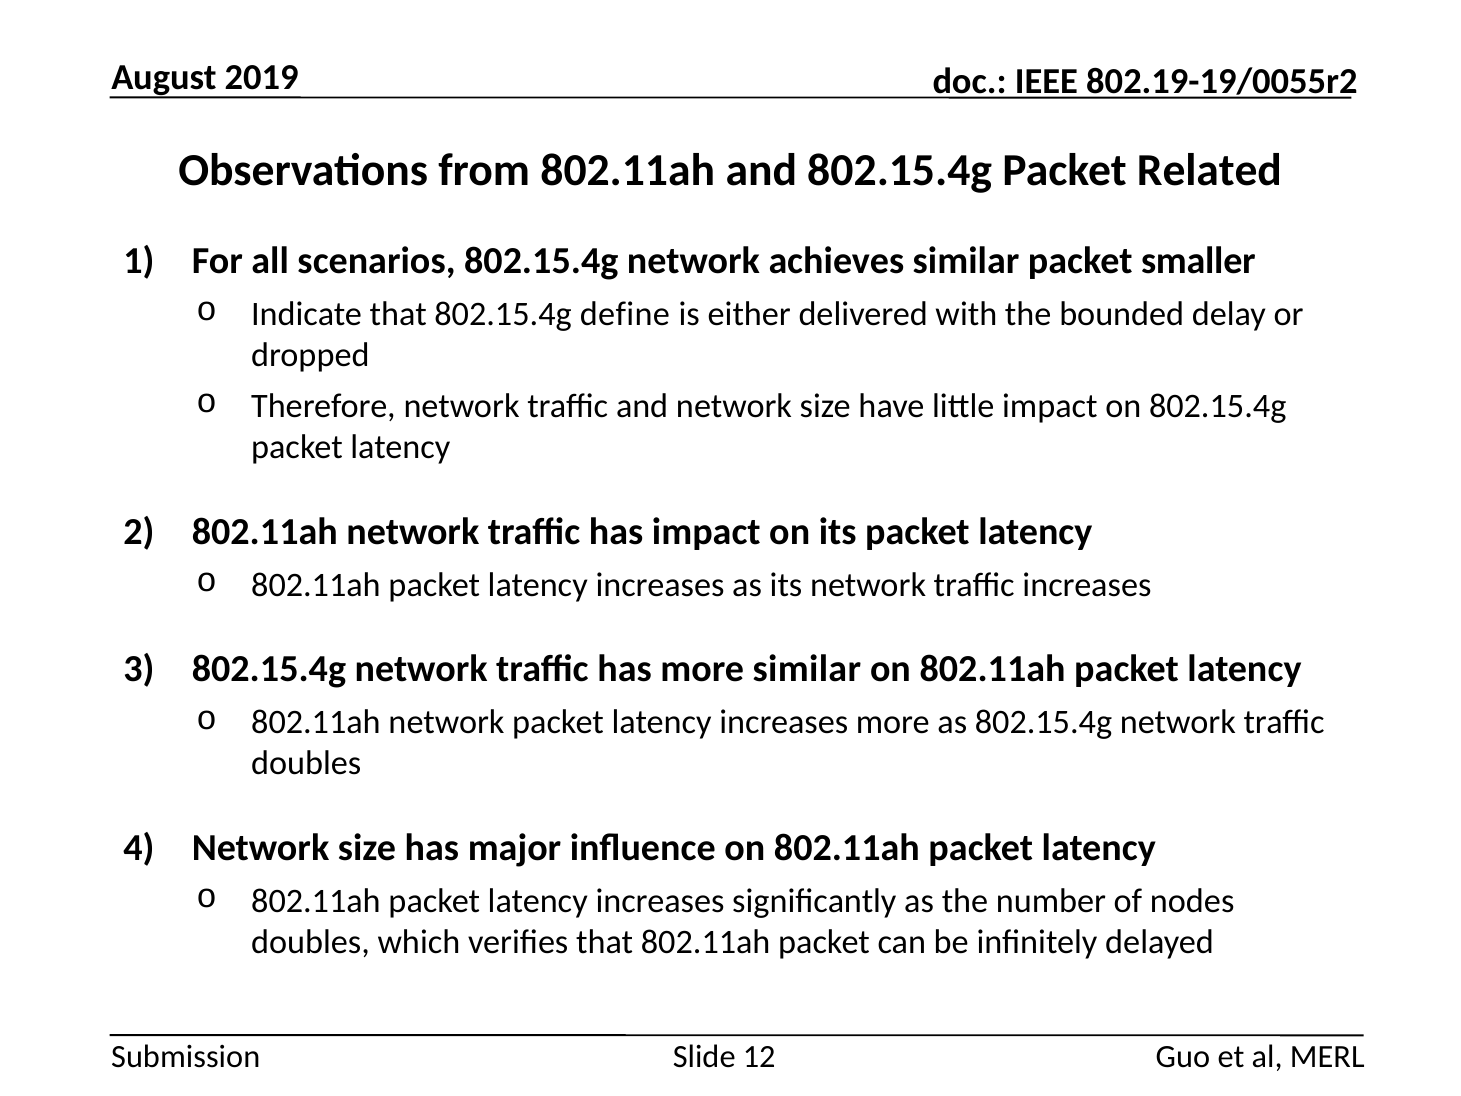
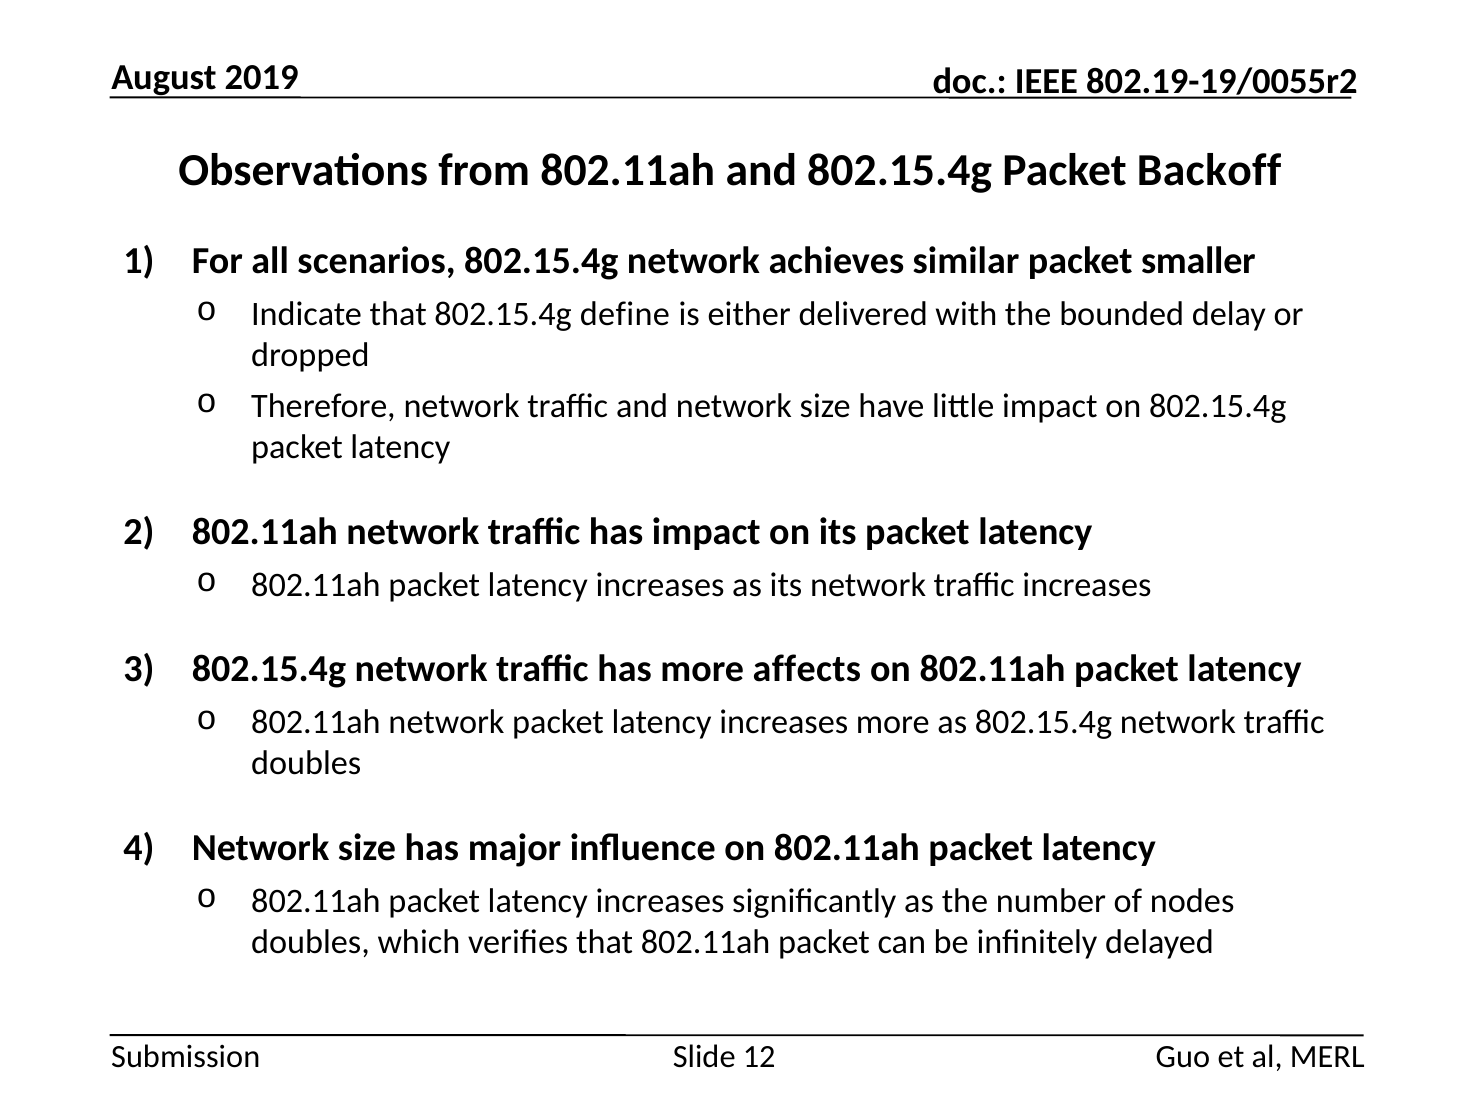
Related: Related -> Backoff
more similar: similar -> affects
